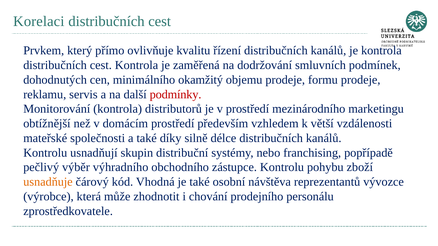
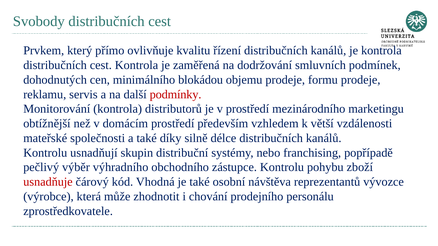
Korelaci: Korelaci -> Svobody
okamžitý: okamžitý -> blokádou
usnadňuje colour: orange -> red
